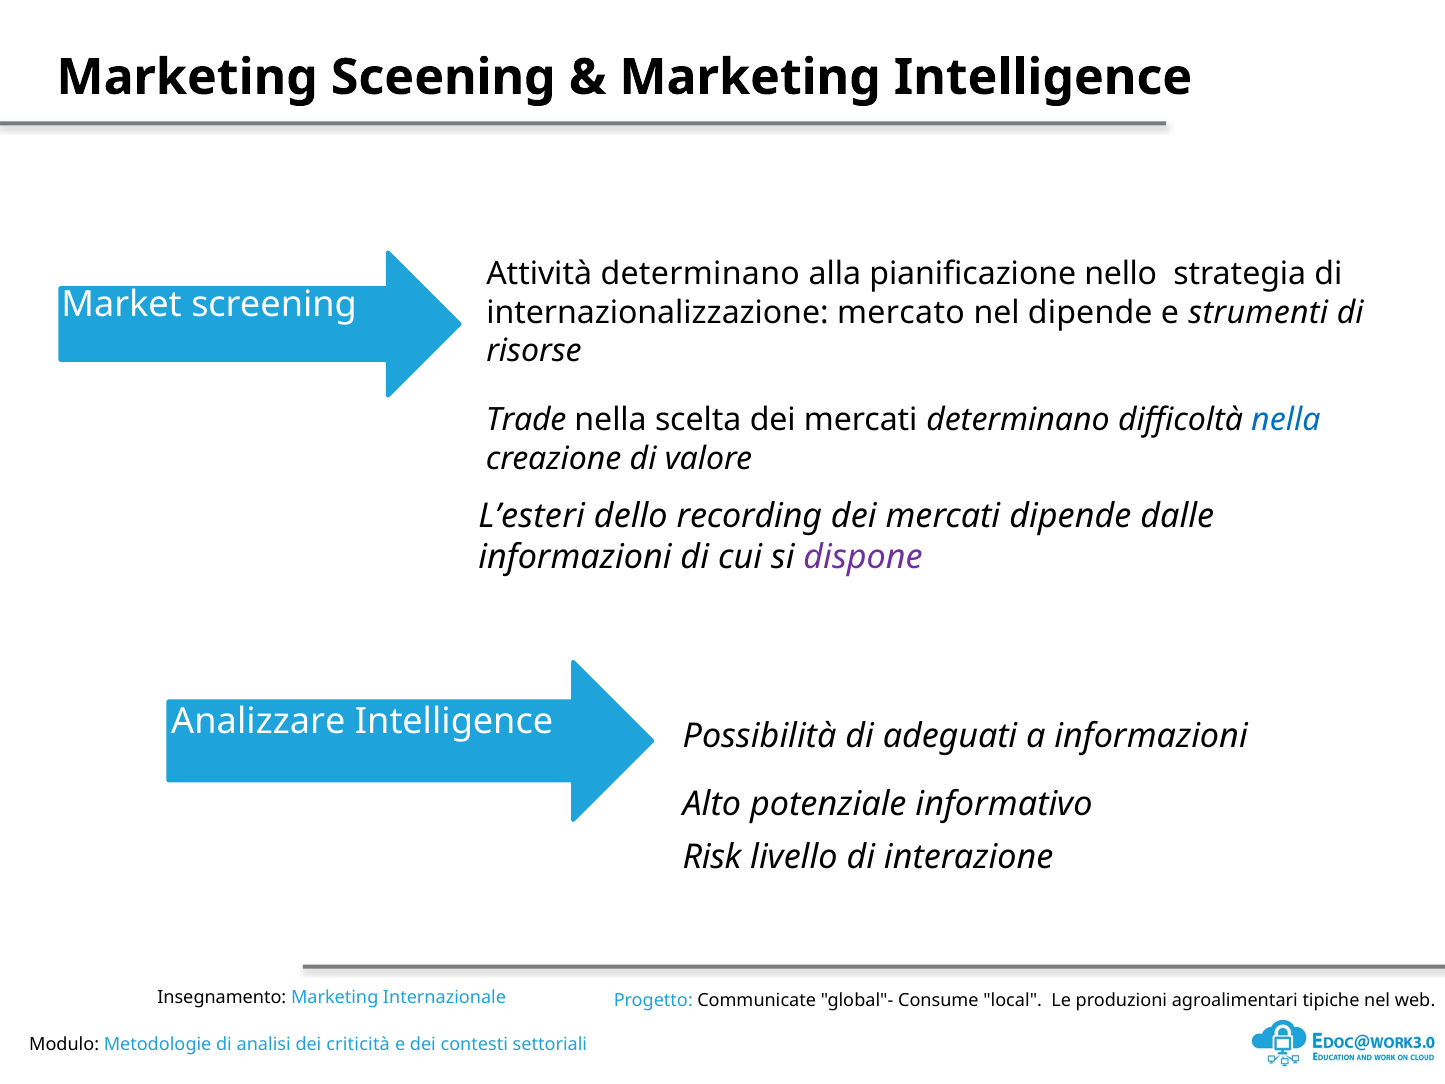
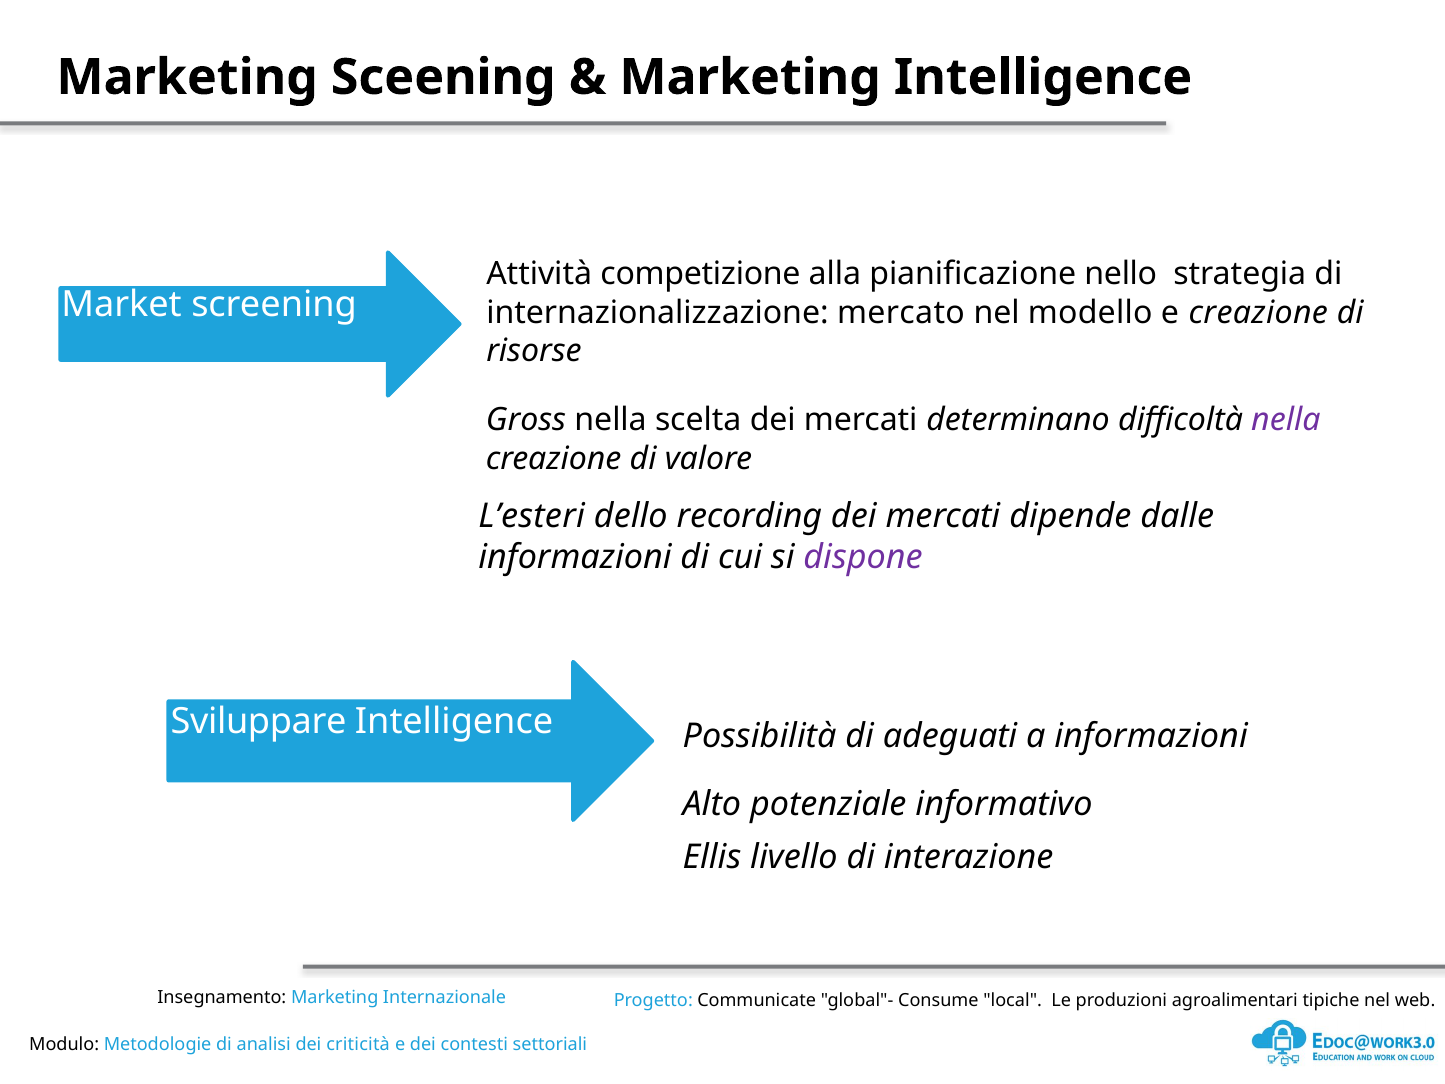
Attività determinano: determinano -> competizione
nel dipende: dipende -> modello
e strumenti: strumenti -> creazione
Trade: Trade -> Gross
nella at (1286, 420) colour: blue -> purple
Analizzare: Analizzare -> Sviluppare
Risk: Risk -> Ellis
